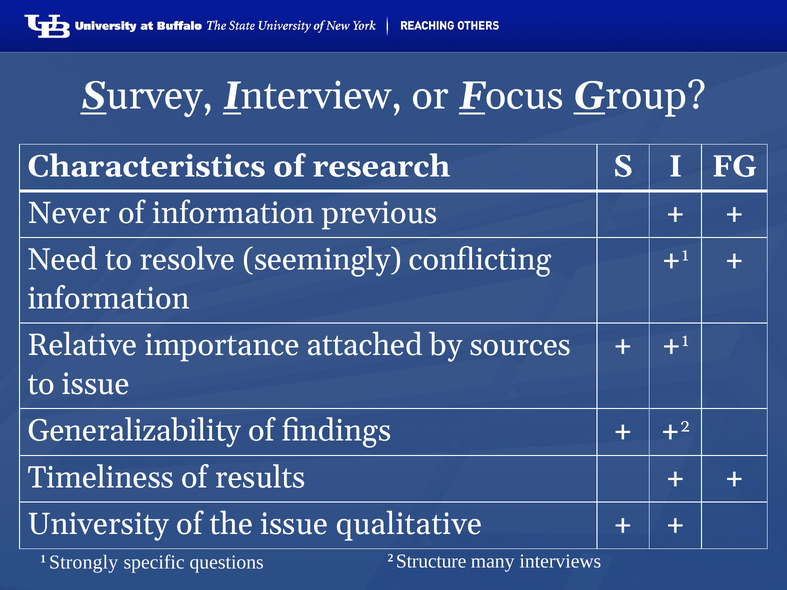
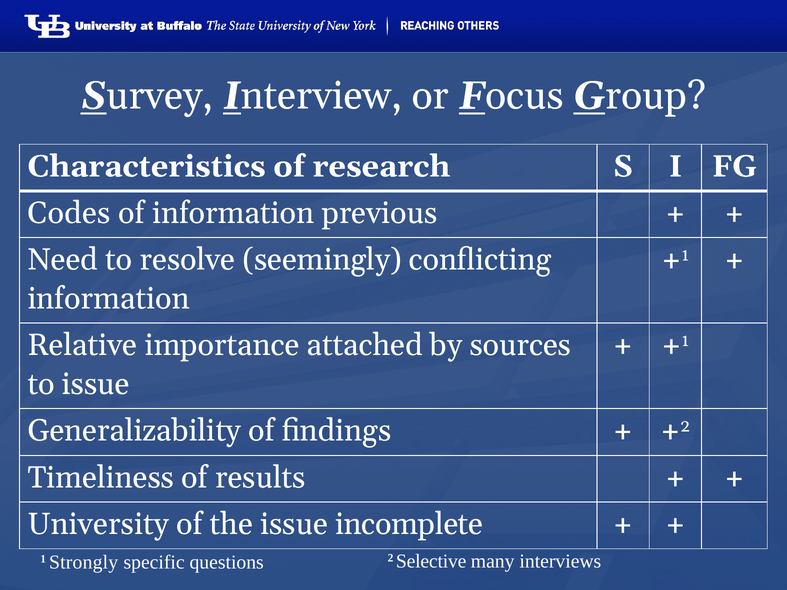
Never: Never -> Codes
qualitative: qualitative -> incomplete
Structure: Structure -> Selective
